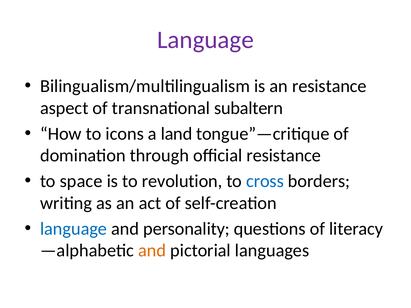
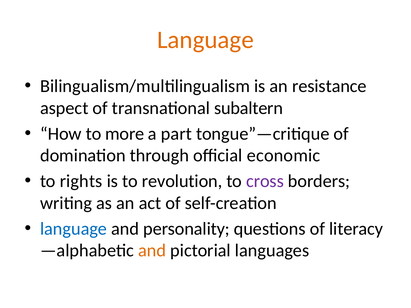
Language at (205, 40) colour: purple -> orange
icons: icons -> more
land: land -> part
official resistance: resistance -> economic
space: space -> rights
cross colour: blue -> purple
